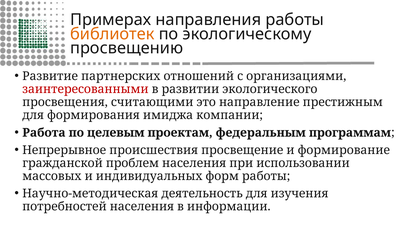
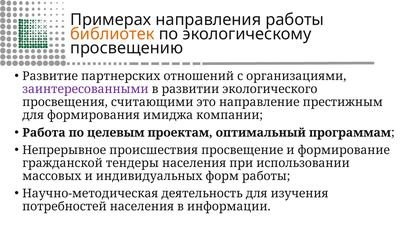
заинтересованными colour: red -> purple
федеральным: федеральным -> оптимальный
проблем: проблем -> тендеры
